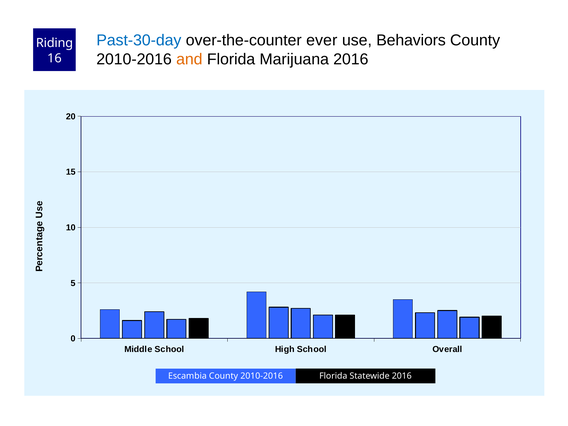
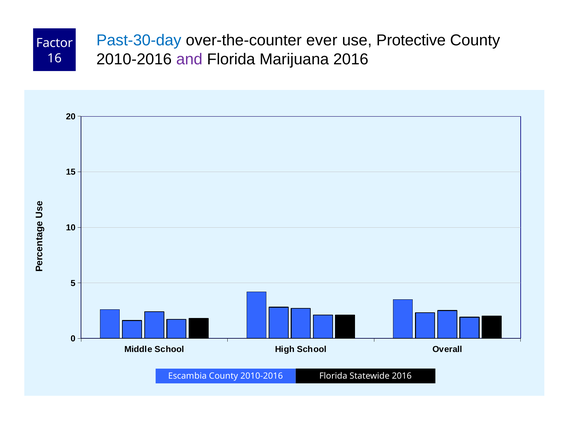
Behaviors: Behaviors -> Protective
Riding: Riding -> Factor
and colour: orange -> purple
